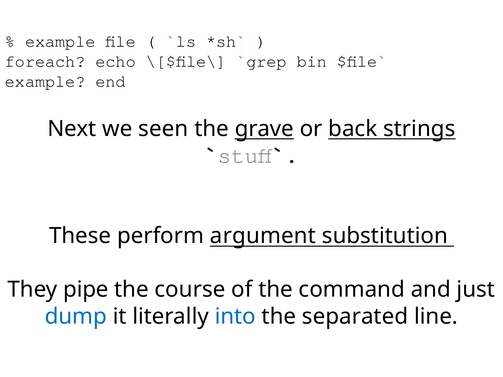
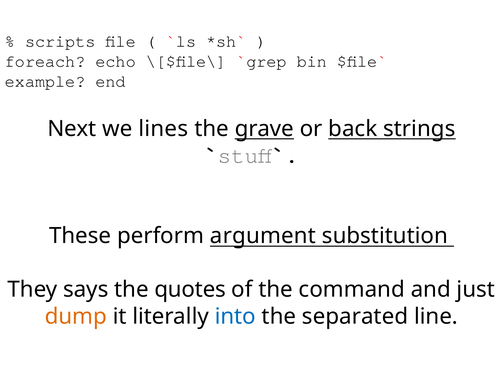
example at (60, 41): example -> scripts
seen: seen -> lines
pipe: pipe -> says
course: course -> quotes
dump colour: blue -> orange
